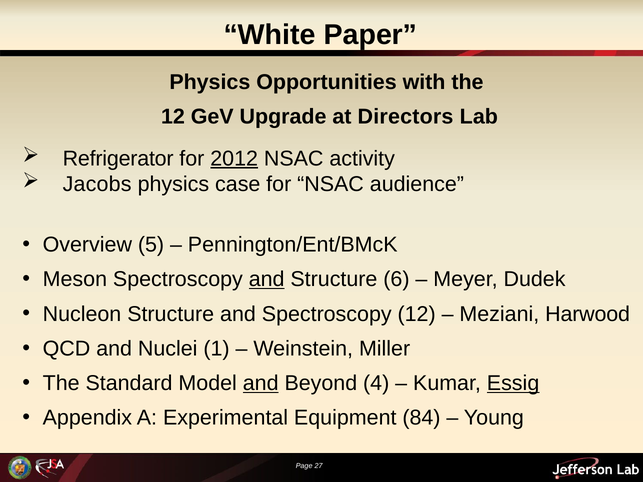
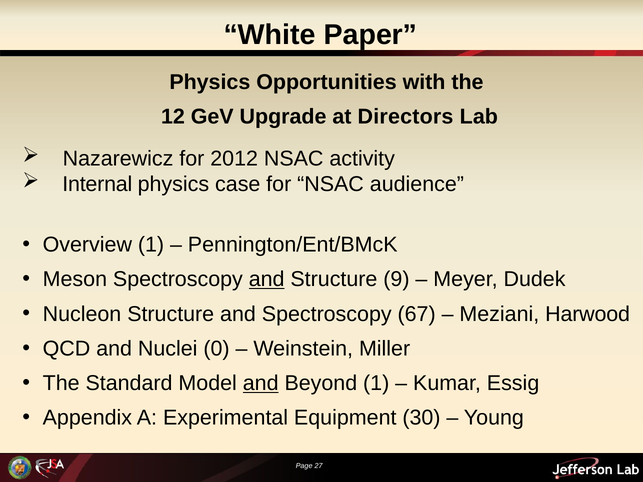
Refrigerator: Refrigerator -> Nazarewicz
2012 underline: present -> none
Jacobs: Jacobs -> Internal
Overview 5: 5 -> 1
6: 6 -> 9
Spectroscopy 12: 12 -> 67
1: 1 -> 0
Beyond 4: 4 -> 1
Essig underline: present -> none
84: 84 -> 30
